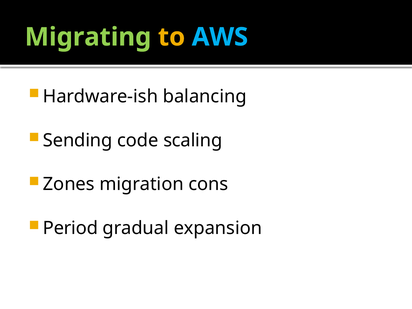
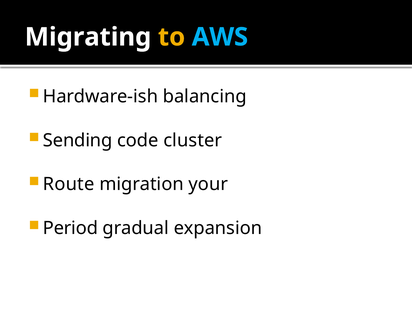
Migrating colour: light green -> white
scaling: scaling -> cluster
Zones: Zones -> Route
cons: cons -> your
